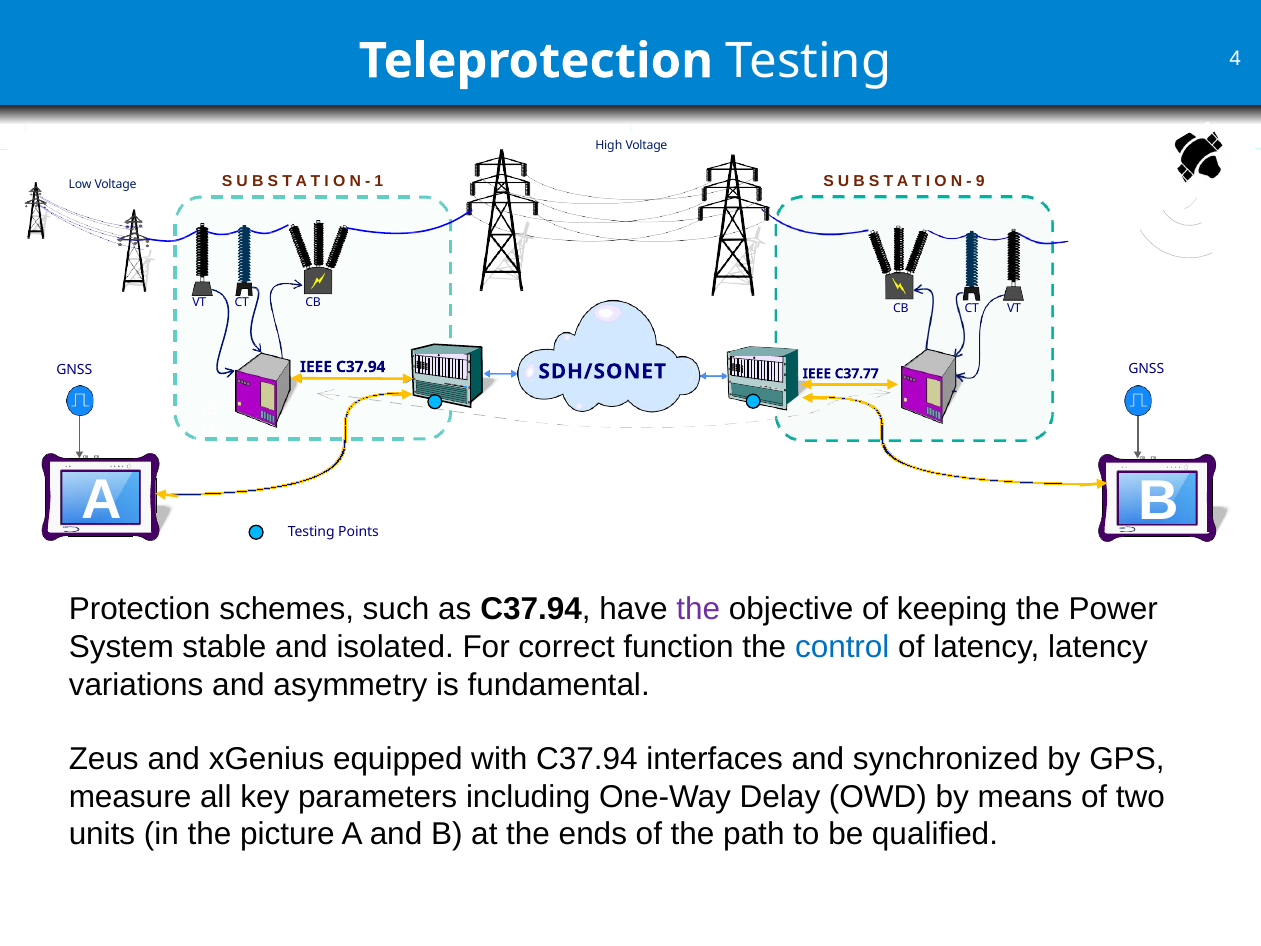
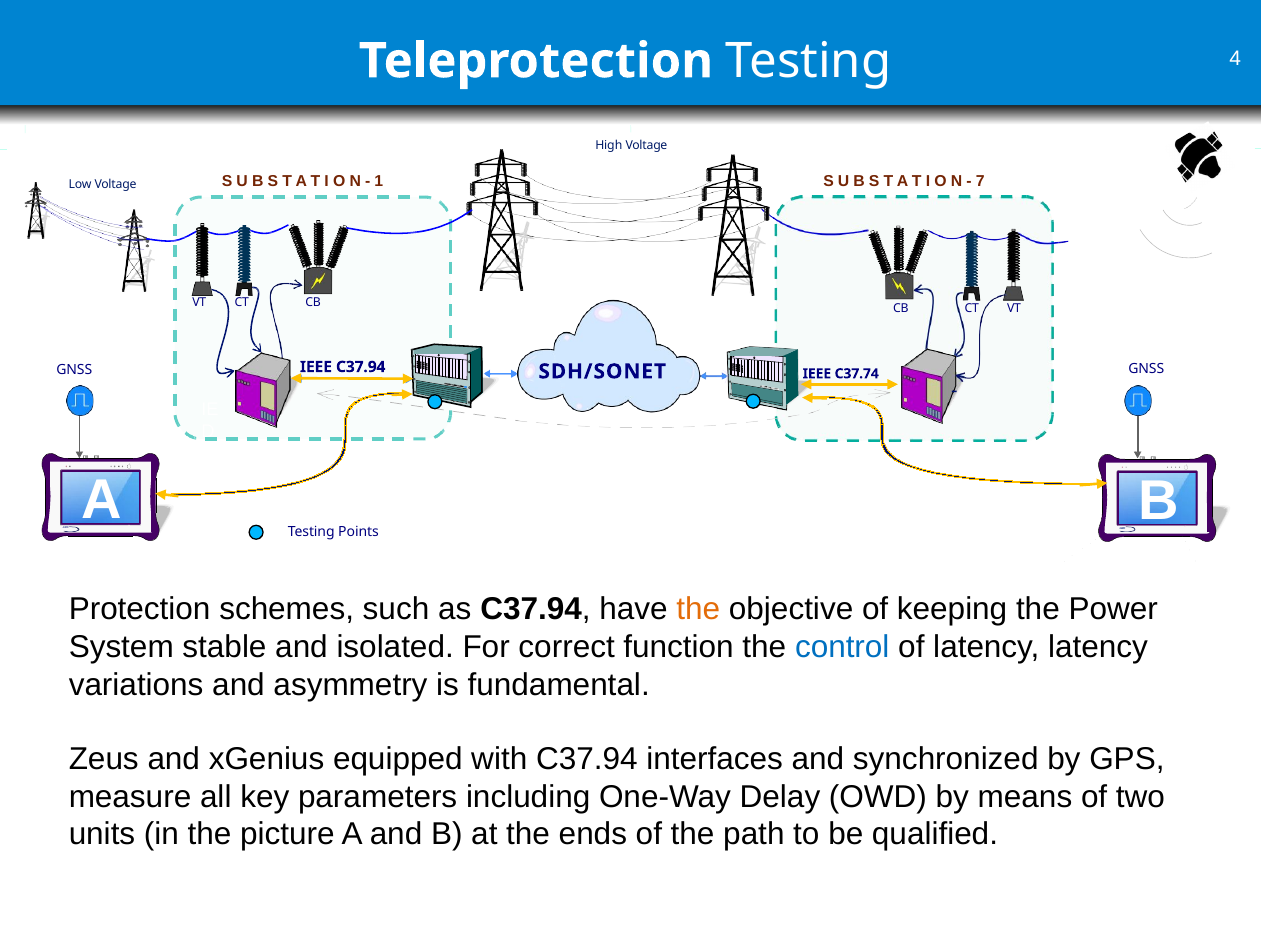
9: 9 -> 7
C37.77: C37.77 -> C37.74
the at (698, 609) colour: purple -> orange
